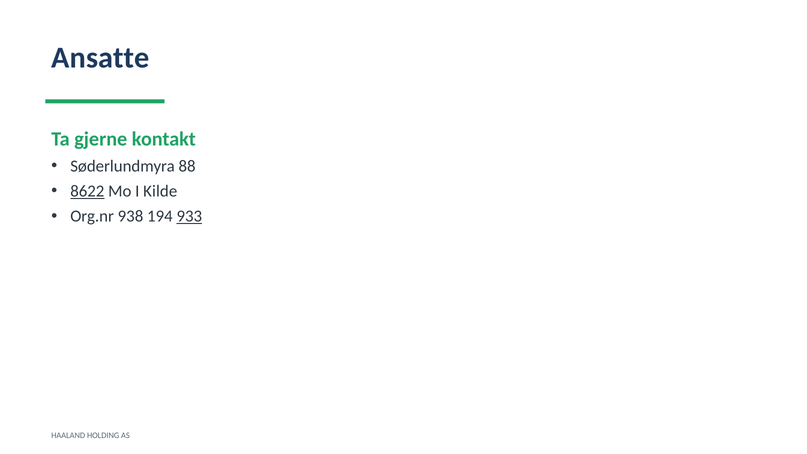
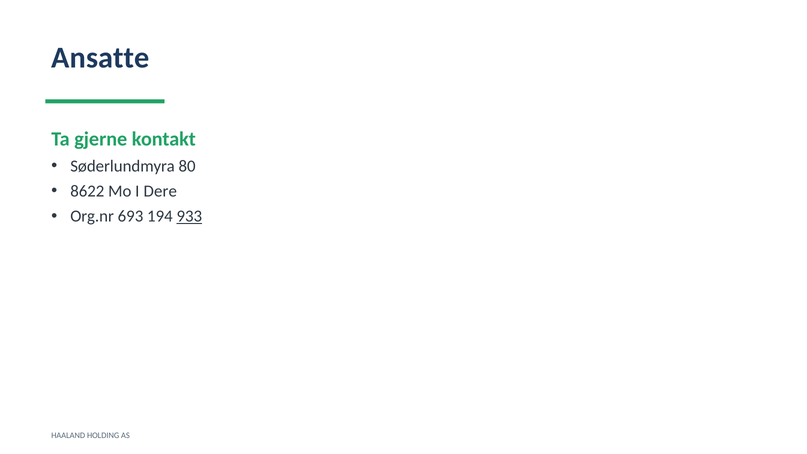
88: 88 -> 80
8622 underline: present -> none
Kilde: Kilde -> Dere
938: 938 -> 693
